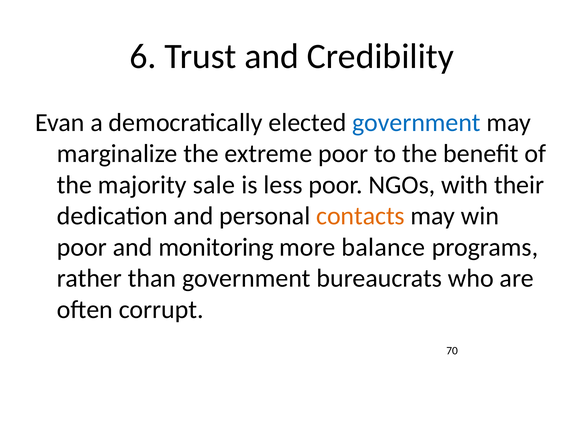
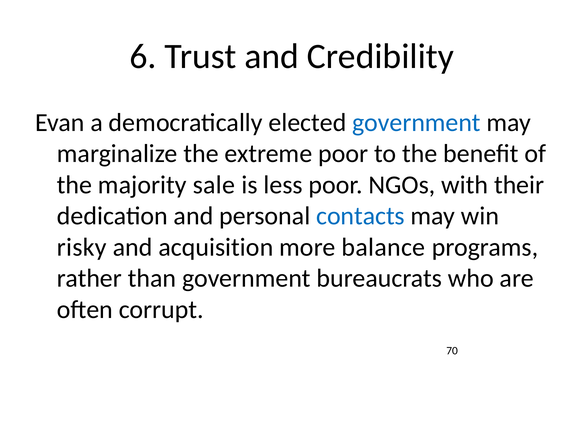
contacts colour: orange -> blue
poor at (82, 247): poor -> risky
monitoring: monitoring -> acquisition
